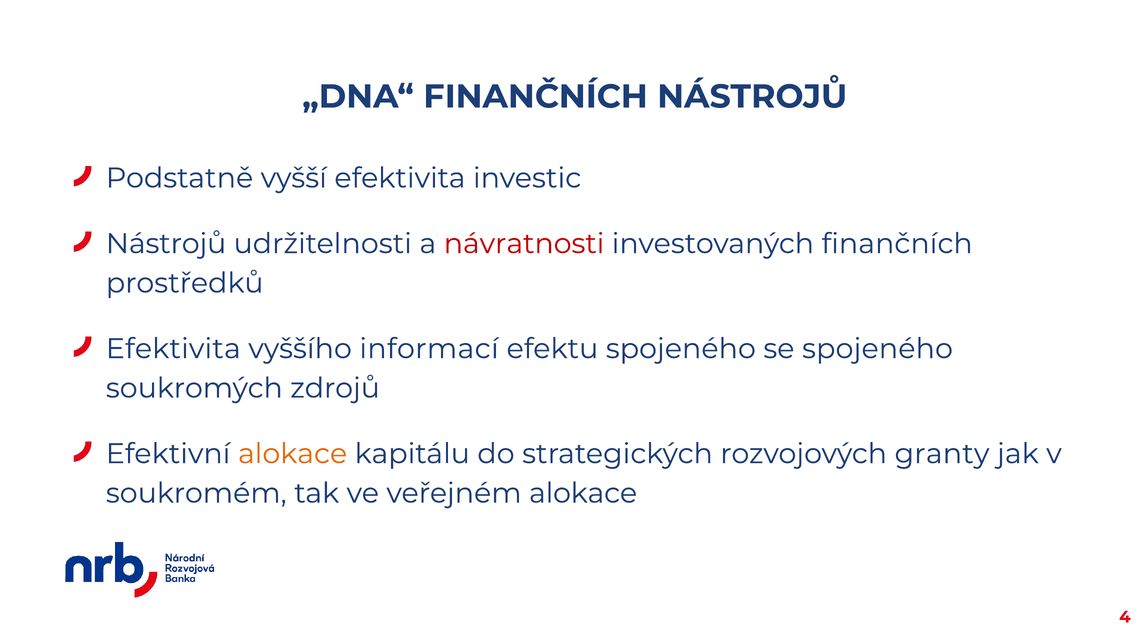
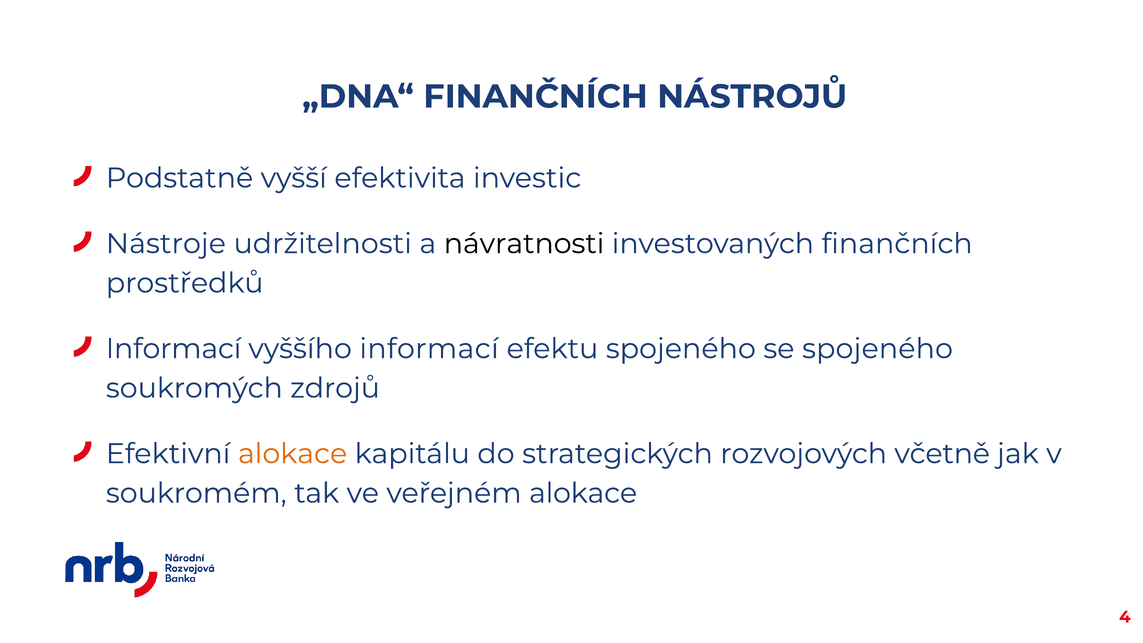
Nástrojů at (166, 244): Nástrojů -> Nástroje
návratnosti colour: red -> black
Efektivita at (173, 349): Efektivita -> Informací
granty: granty -> včetně
